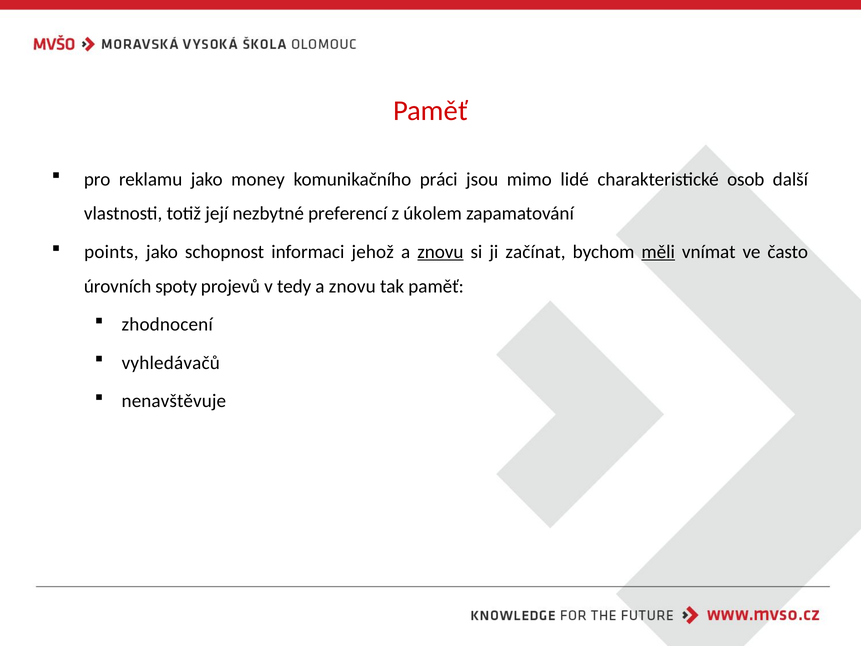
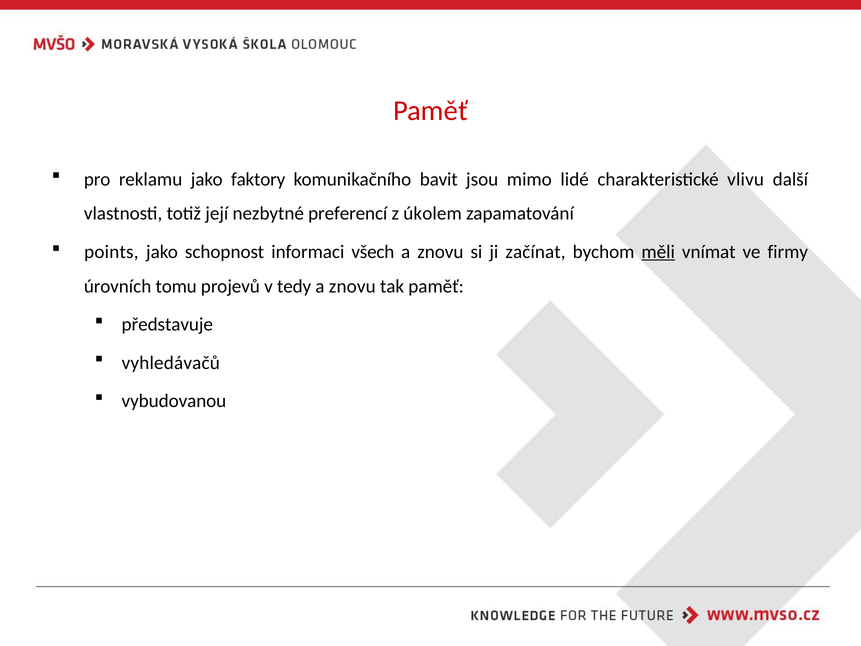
money: money -> faktory
práci: práci -> bavit
osob: osob -> vlivu
jehož: jehož -> všech
znovu at (440, 252) underline: present -> none
často: často -> firmy
spoty: spoty -> tomu
zhodnocení: zhodnocení -> představuje
nenavštěvuje: nenavštěvuje -> vybudovanou
